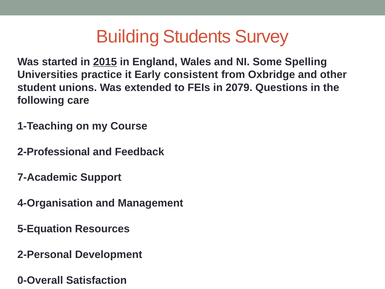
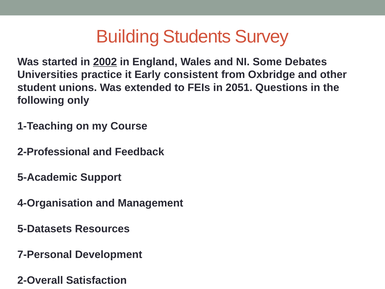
2015: 2015 -> 2002
Spelling: Spelling -> Debates
2079: 2079 -> 2051
care: care -> only
7-Academic: 7-Academic -> 5-Academic
5-Equation: 5-Equation -> 5-Datasets
2-Personal: 2-Personal -> 7-Personal
0-Overall: 0-Overall -> 2-Overall
